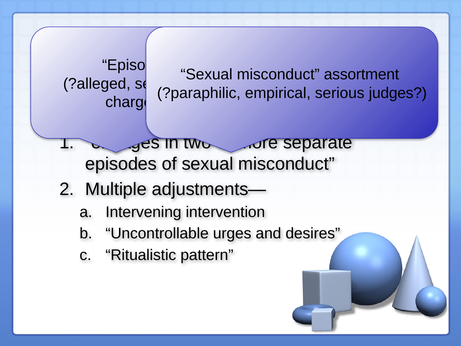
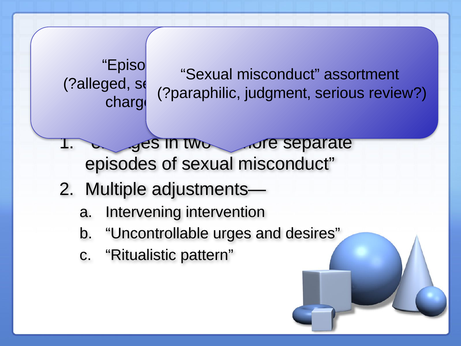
empirical: empirical -> judgment
judges: judges -> review
